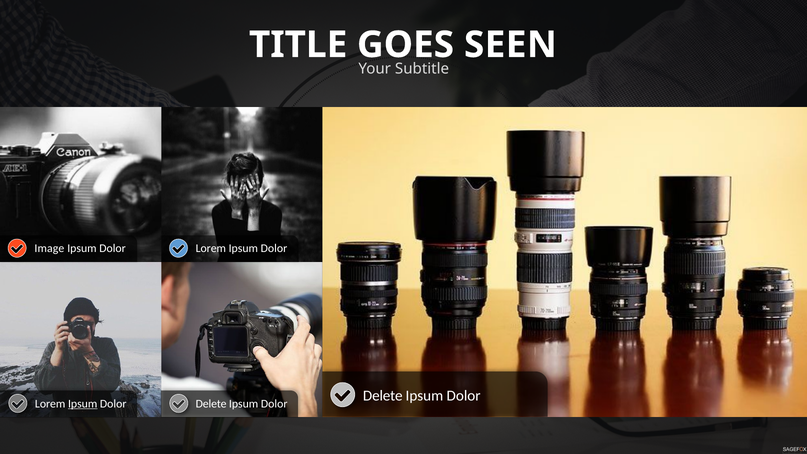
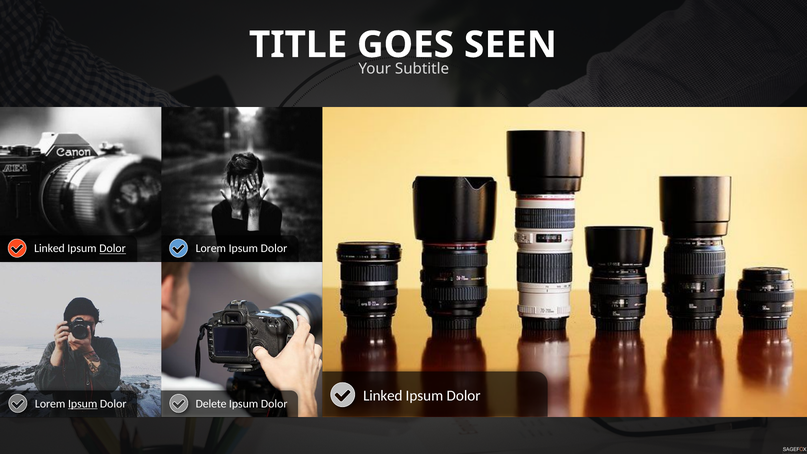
Image at (49, 249): Image -> Linked
Dolor at (113, 249) underline: none -> present
Delete at (383, 396): Delete -> Linked
